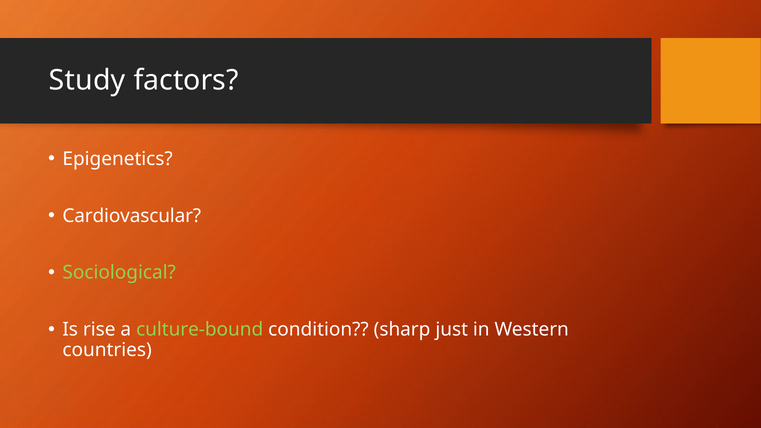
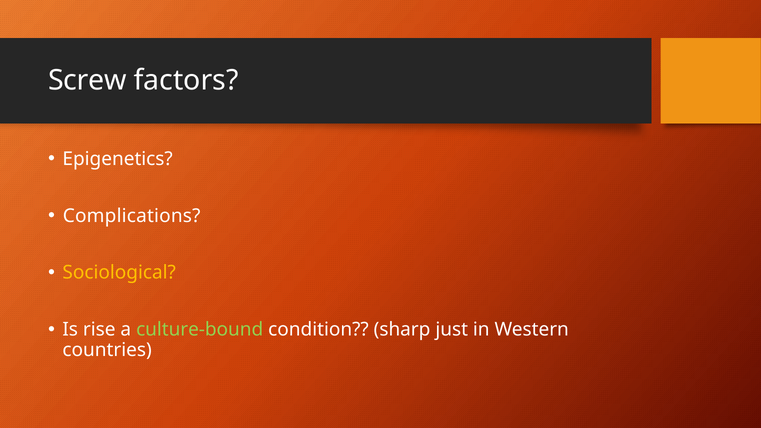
Study: Study -> Screw
Cardiovascular: Cardiovascular -> Complications
Sociological colour: light green -> yellow
